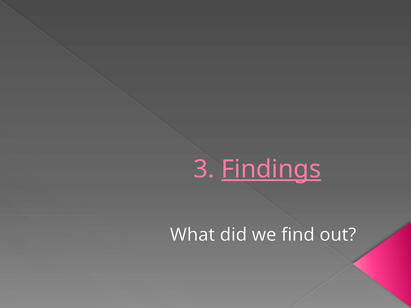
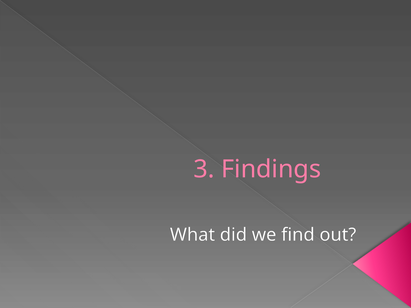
Findings underline: present -> none
